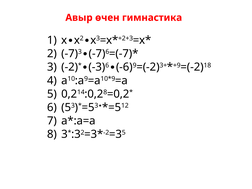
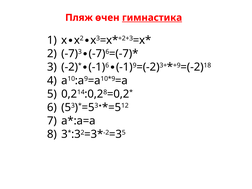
Авыр: Авыр -> Пляж
гимнастика underline: none -> present
-6 at (124, 67): -6 -> -1
-3 at (97, 67): -3 -> -1
